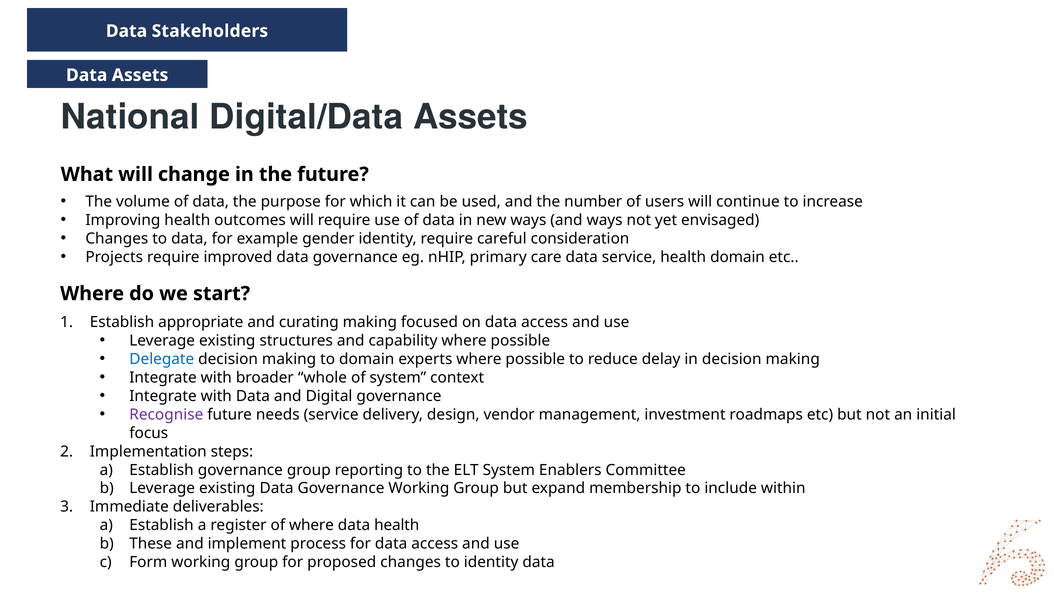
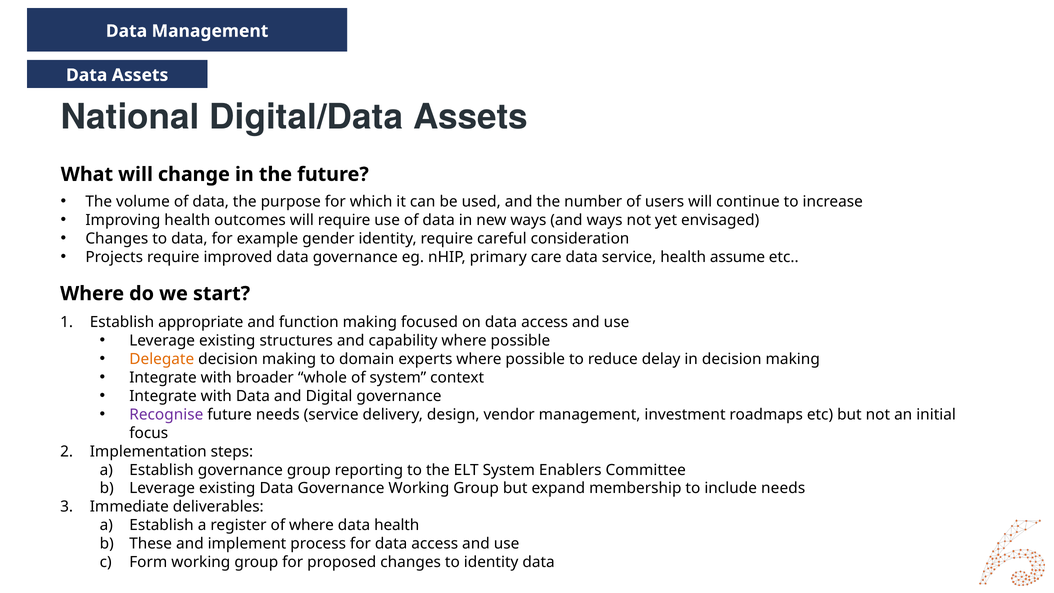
Data Stakeholders: Stakeholders -> Management
health domain: domain -> assume
curating: curating -> function
Delegate colour: blue -> orange
include within: within -> needs
